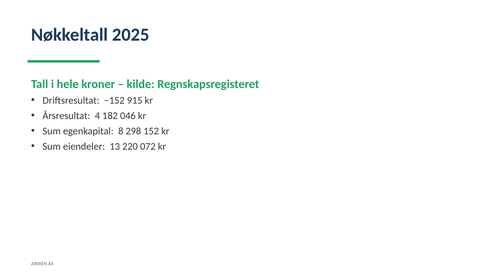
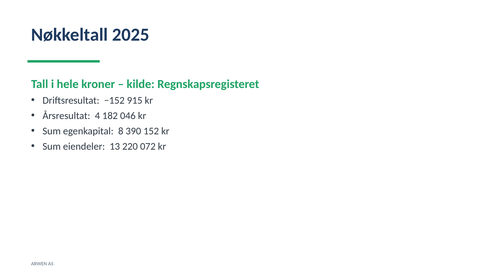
298: 298 -> 390
